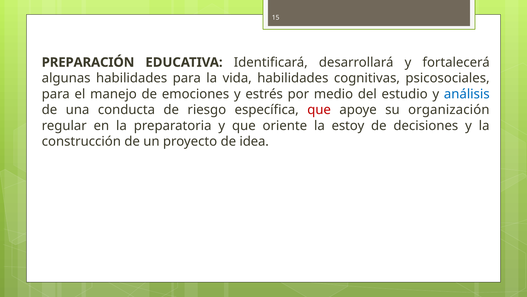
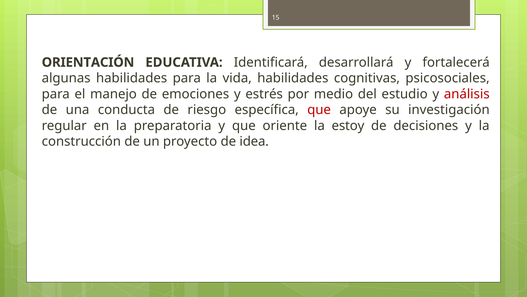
PREPARACIÓN: PREPARACIÓN -> ORIENTACIÓN
análisis colour: blue -> red
organización: organización -> investigación
